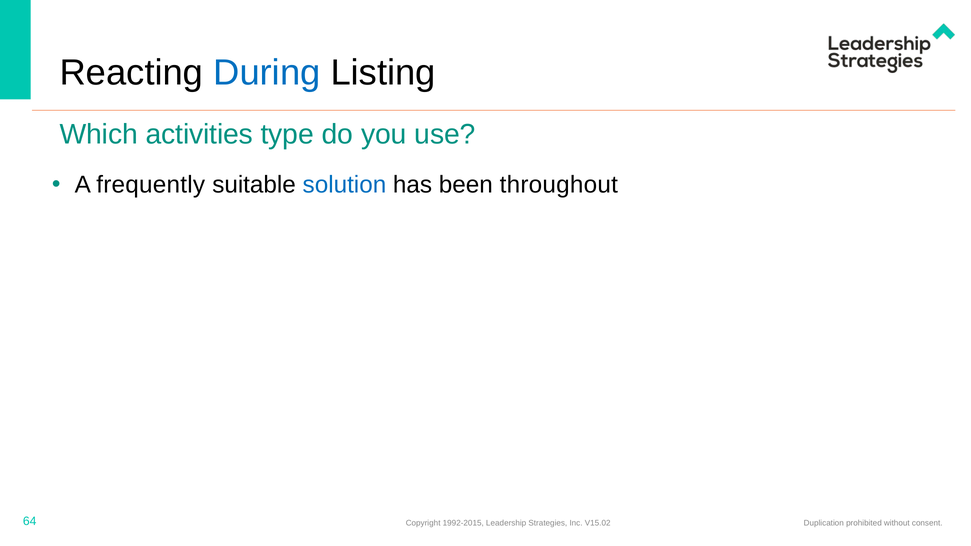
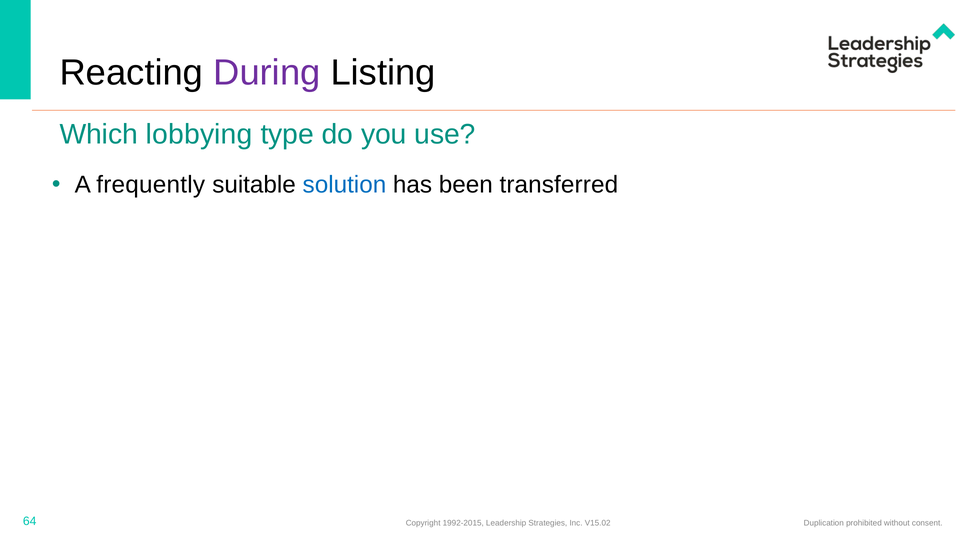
During colour: blue -> purple
activities: activities -> lobbying
throughout: throughout -> transferred
